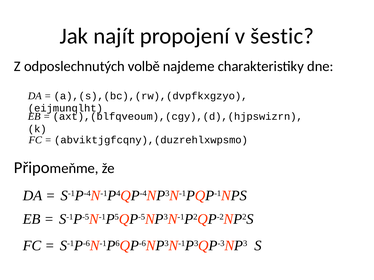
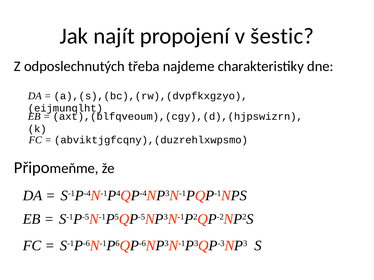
volbě: volbě -> třeba
